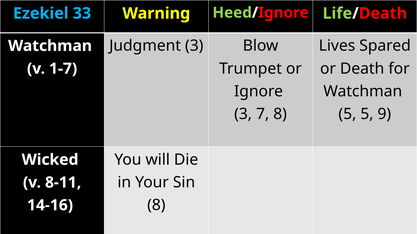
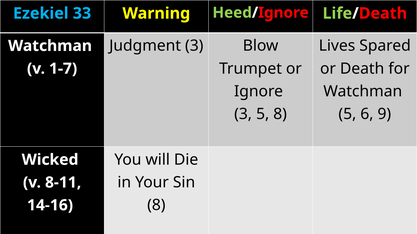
3 7: 7 -> 5
5 5: 5 -> 6
